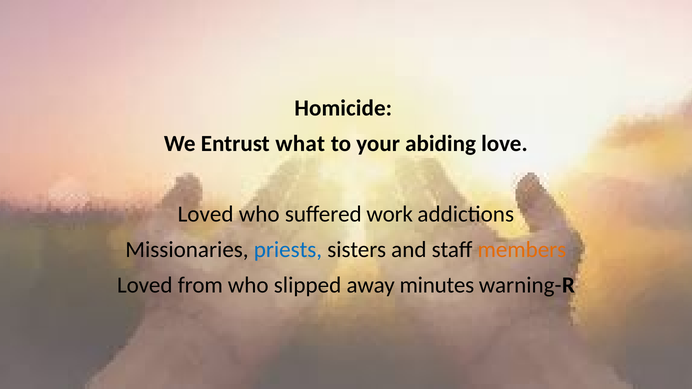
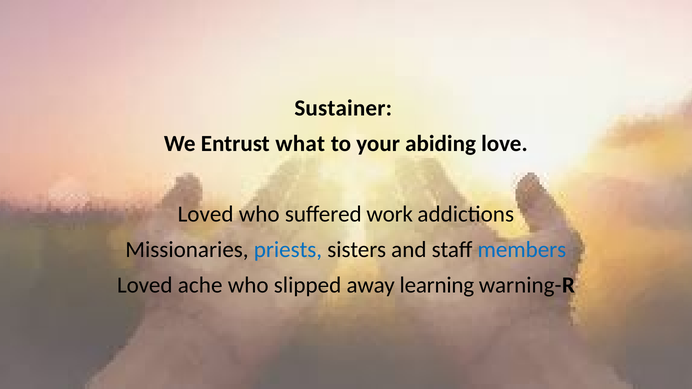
Homicide: Homicide -> Sustainer
members colour: orange -> blue
from: from -> ache
minutes: minutes -> learning
